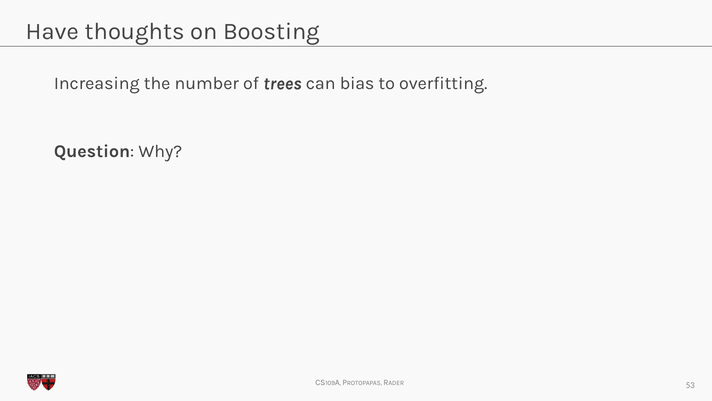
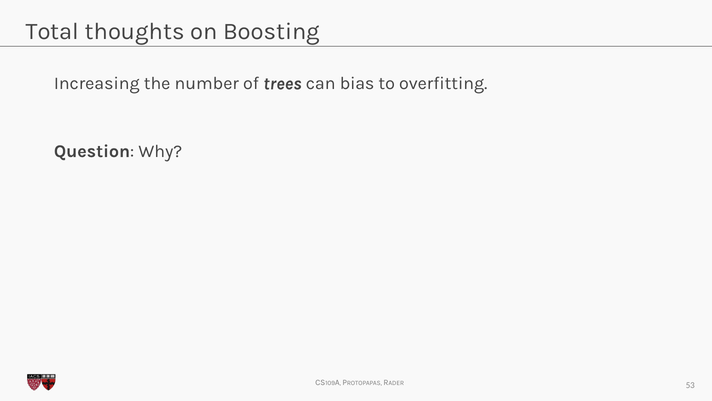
Have: Have -> Total
